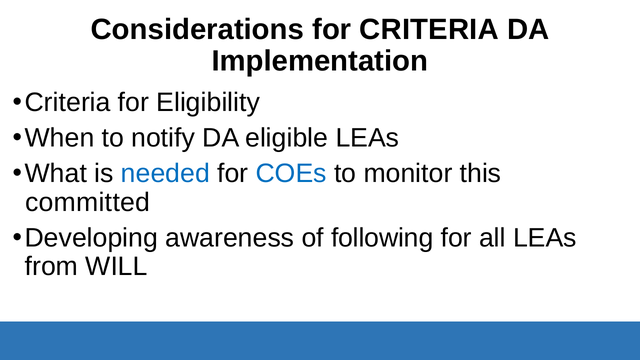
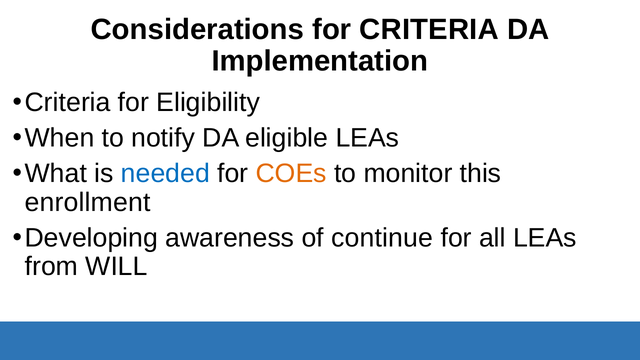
COEs colour: blue -> orange
committed: committed -> enrollment
following: following -> continue
